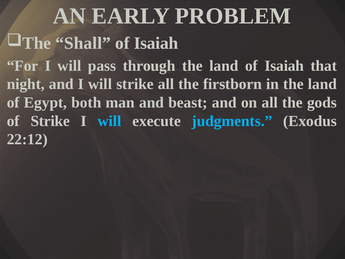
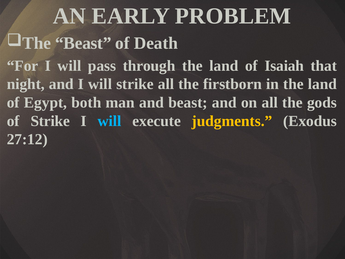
The Shall: Shall -> Beast
Isaiah at (156, 43): Isaiah -> Death
judgments colour: light blue -> yellow
22:12: 22:12 -> 27:12
